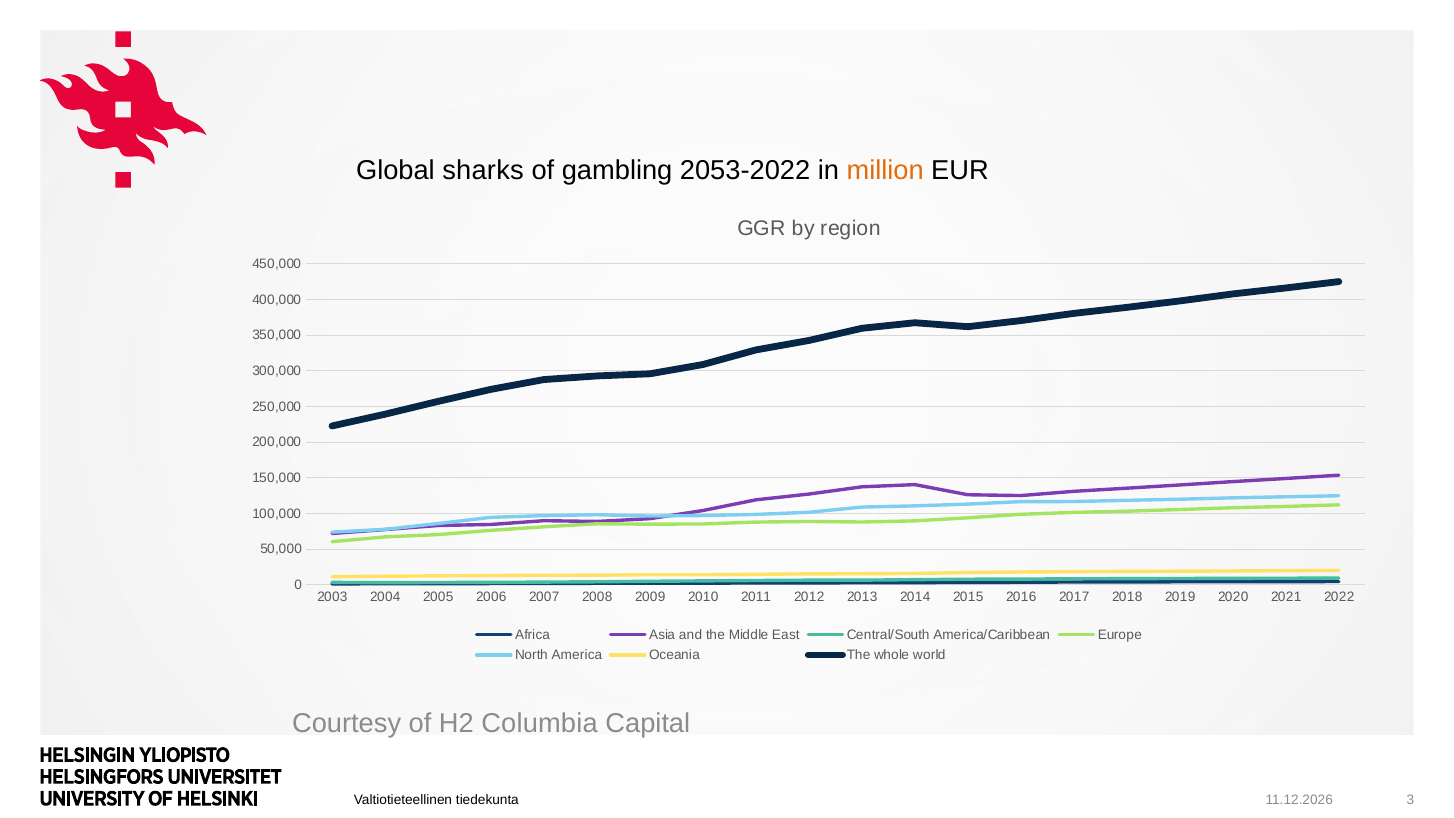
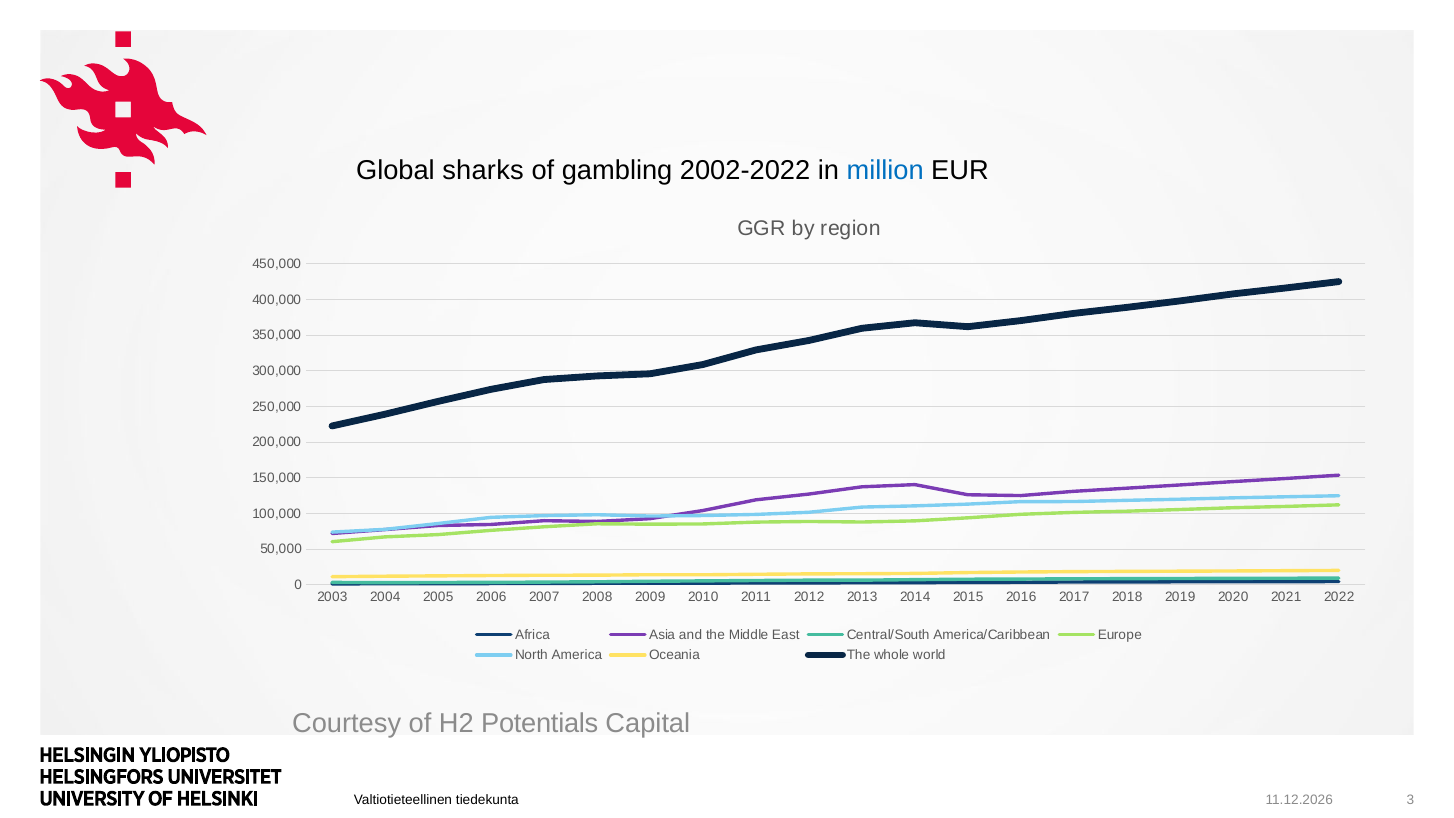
2053-2022: 2053-2022 -> 2002-2022
million colour: orange -> blue
Columbia: Columbia -> Potentials
